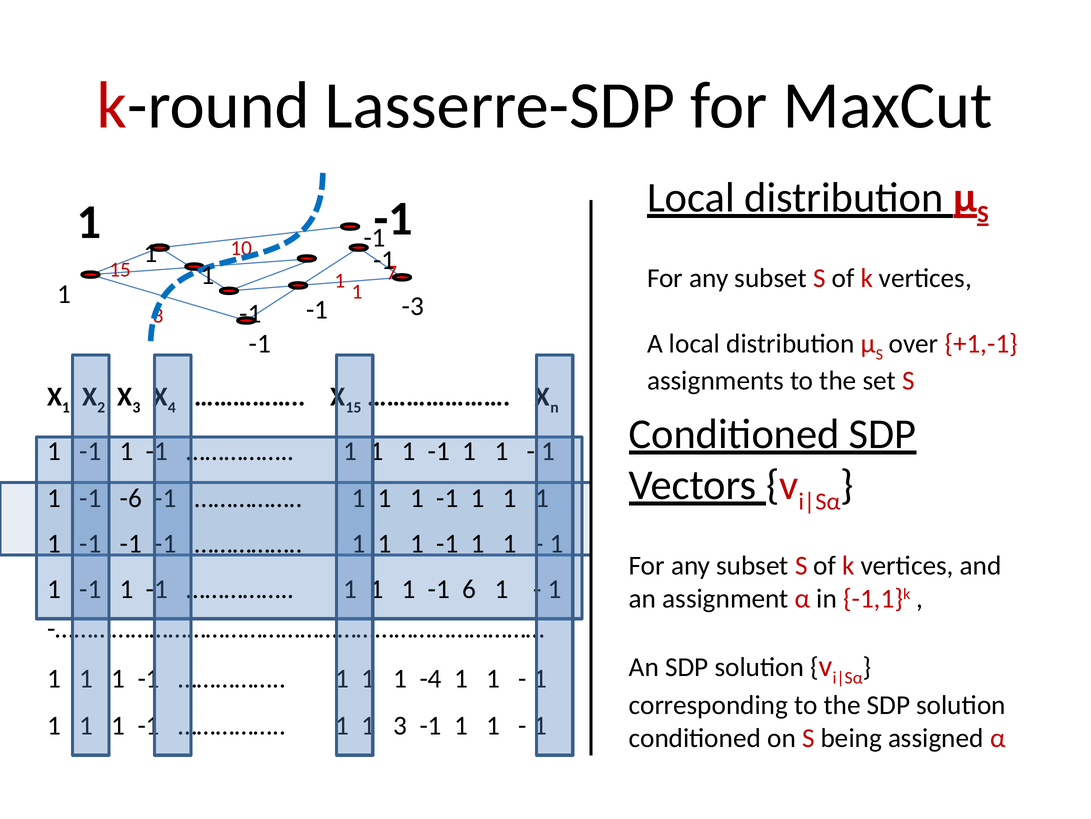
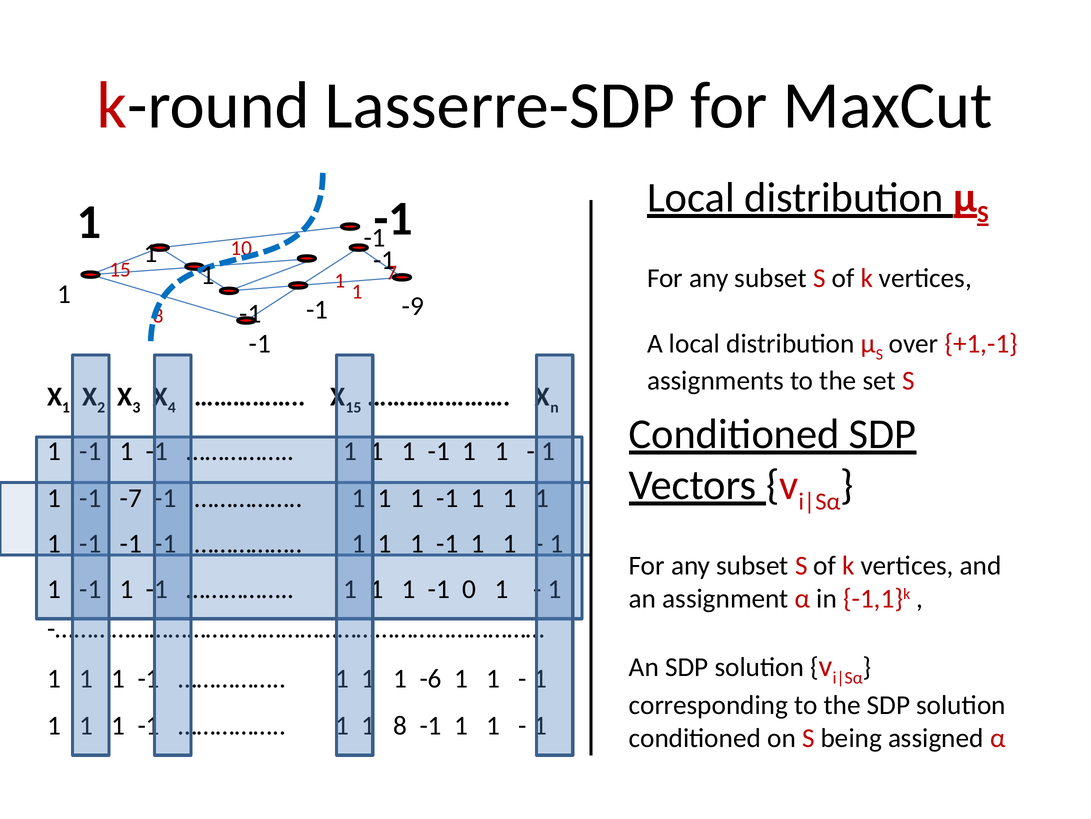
-3: -3 -> -9
-6: -6 -> -7
6: 6 -> 0
-4: -4 -> -6
3 at (400, 725): 3 -> 8
